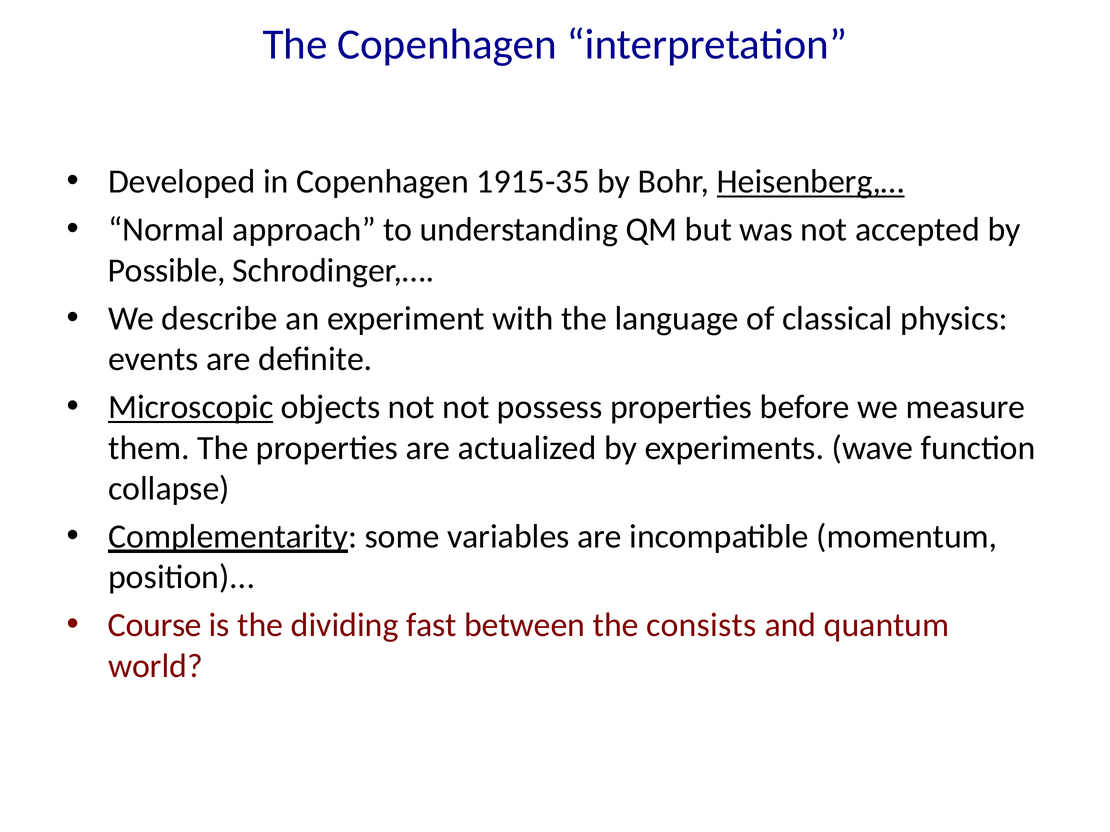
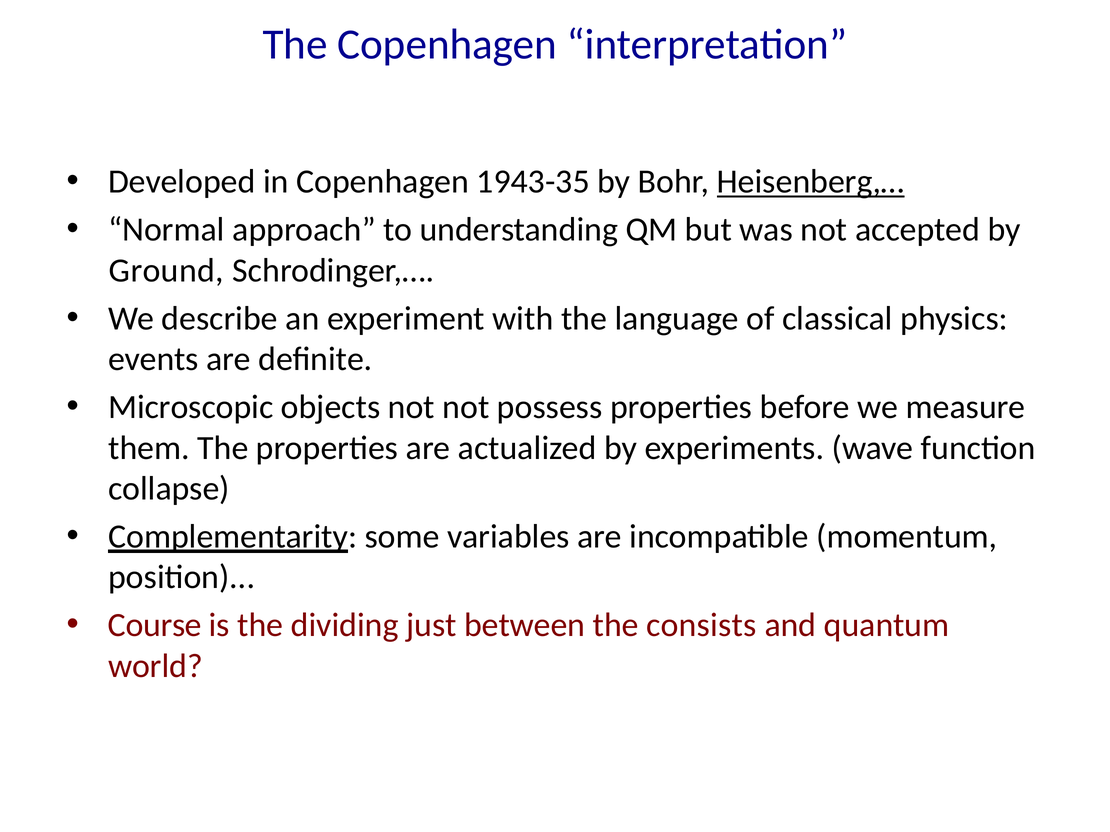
1915-35: 1915-35 -> 1943-35
Possible: Possible -> Ground
Microscopic underline: present -> none
fast: fast -> just
